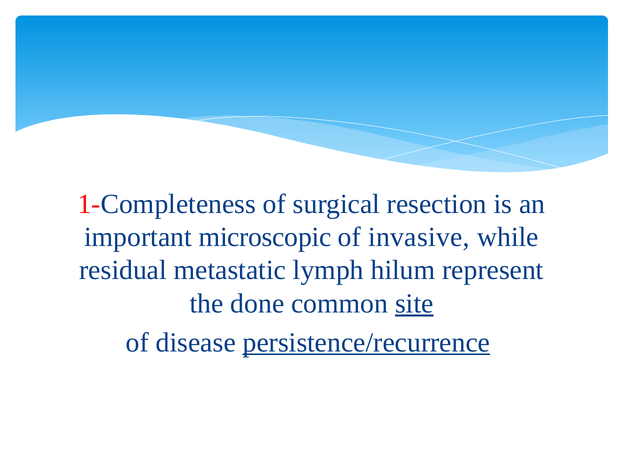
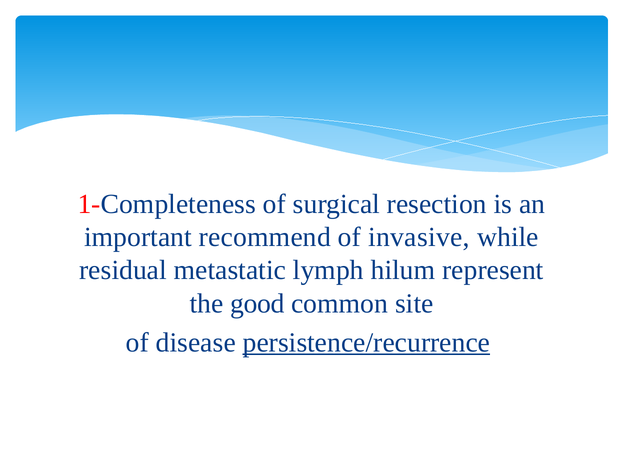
microscopic: microscopic -> recommend
done: done -> good
site underline: present -> none
